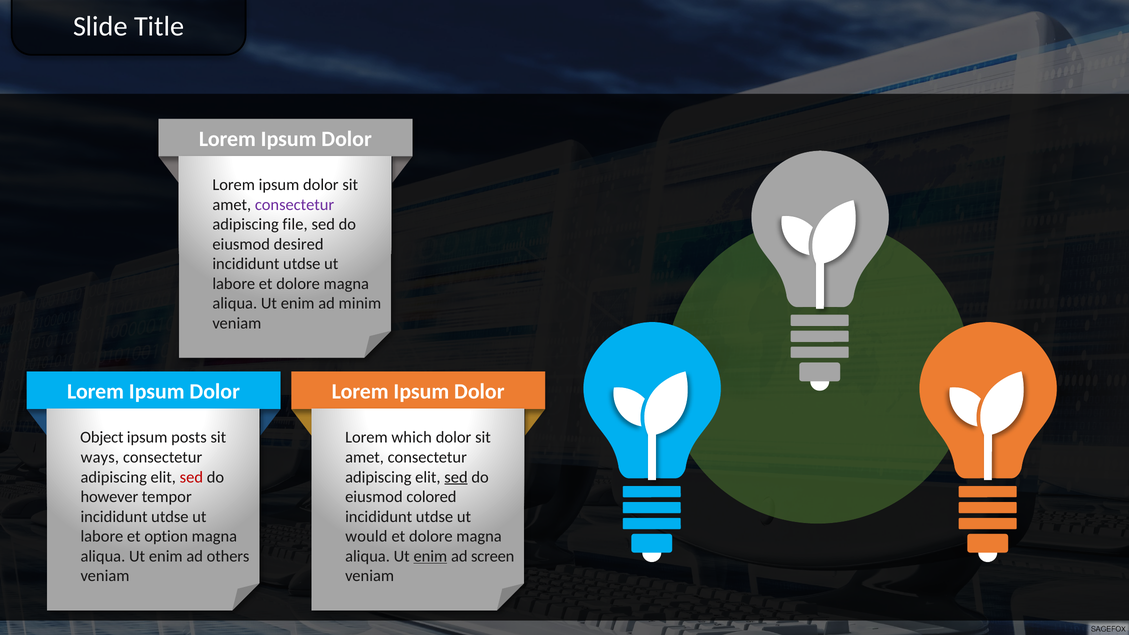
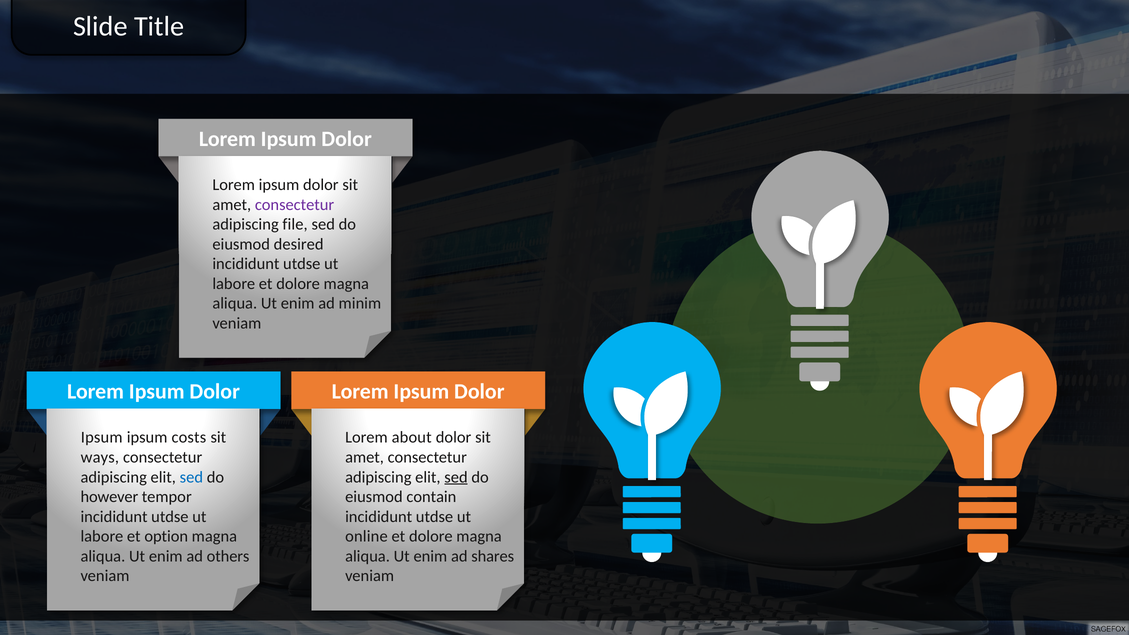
Object at (102, 438): Object -> Ipsum
posts: posts -> costs
which: which -> about
sed at (191, 477) colour: red -> blue
colored: colored -> contain
would: would -> online
enim at (430, 556) underline: present -> none
screen: screen -> shares
